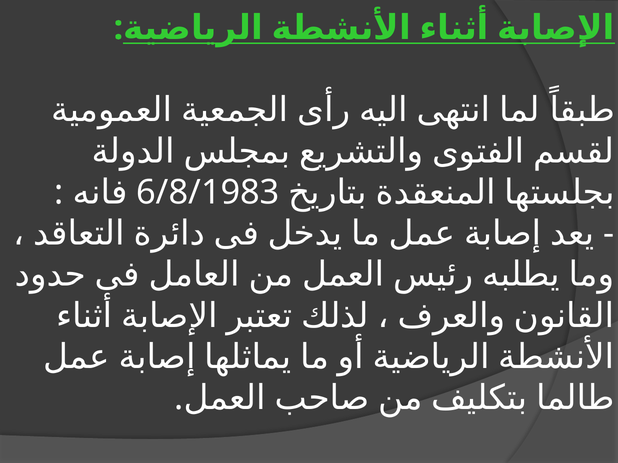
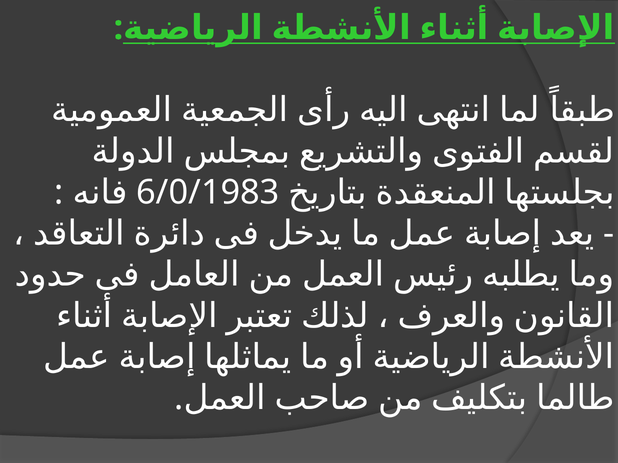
6/8/1983: 6/8/1983 -> 6/0/1983
